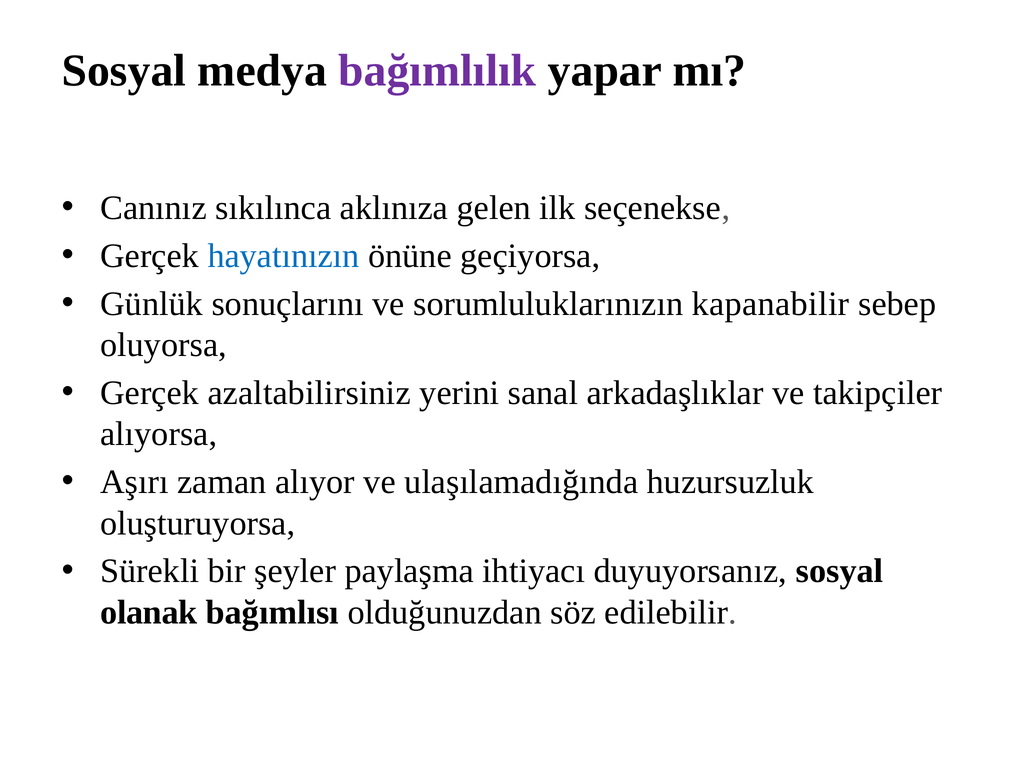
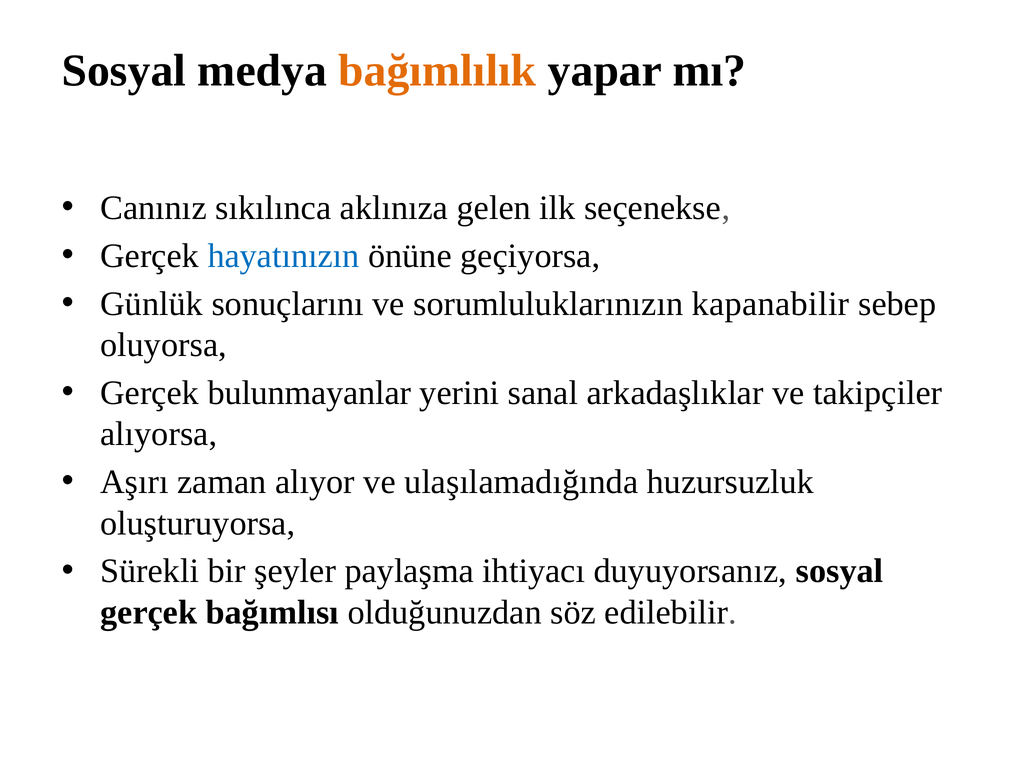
bağımlılık colour: purple -> orange
azaltabilirsiniz: azaltabilirsiniz -> bulunmayanlar
olanak at (149, 612): olanak -> gerçek
